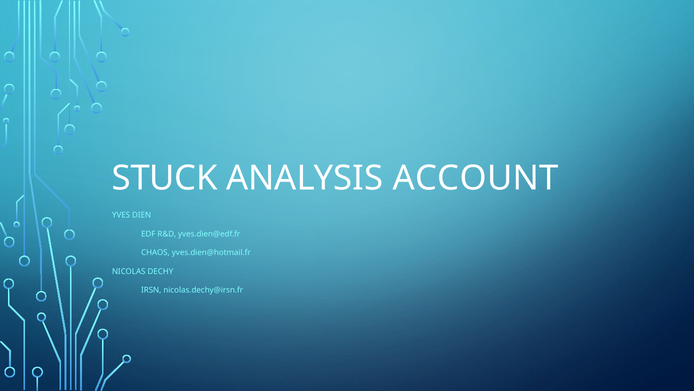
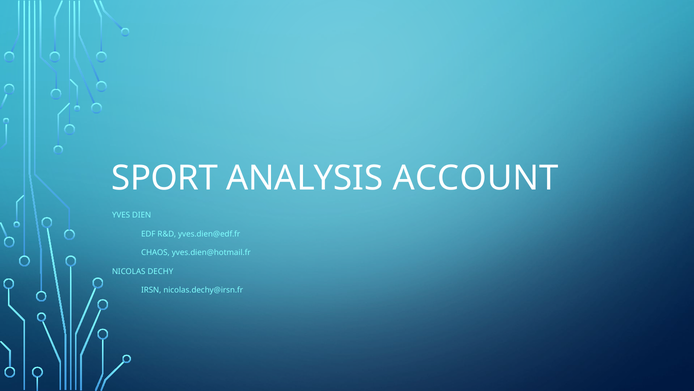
STUCK: STUCK -> SPORT
